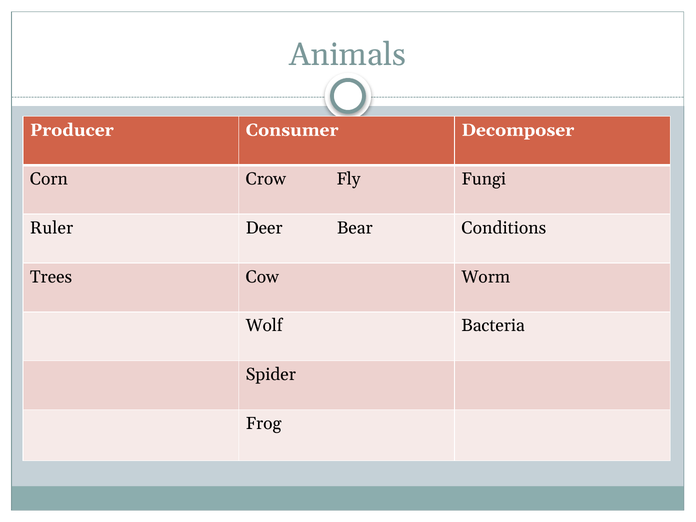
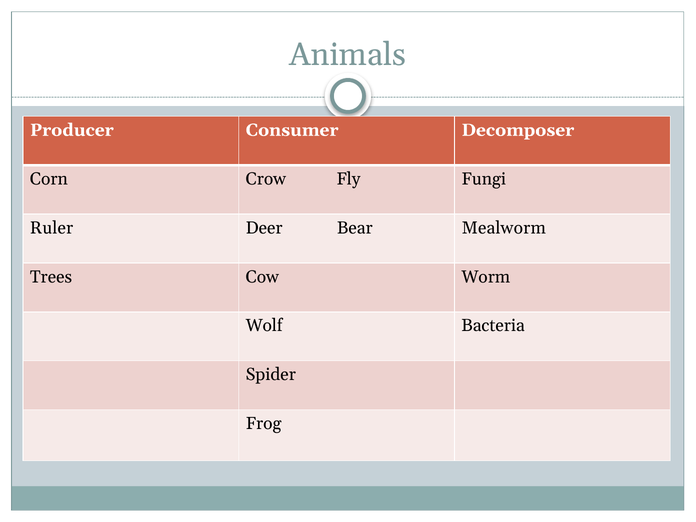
Conditions: Conditions -> Mealworm
